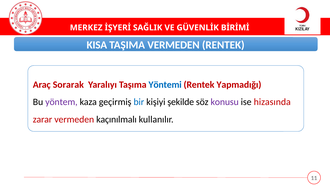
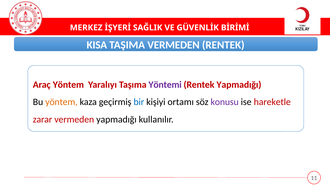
Araç Sorarak: Sorarak -> Yöntem
Yöntemi colour: blue -> purple
yöntem at (61, 102) colour: purple -> orange
şekilde: şekilde -> ortamı
hizasında: hizasında -> hareketle
vermeden kaçınılmalı: kaçınılmalı -> yapmadığı
